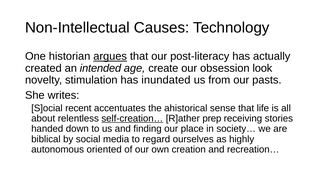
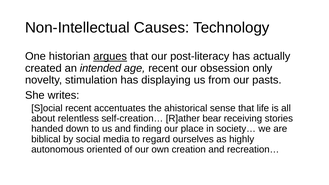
age create: create -> recent
look: look -> only
inundated: inundated -> displaying
self-creation… underline: present -> none
prep: prep -> bear
